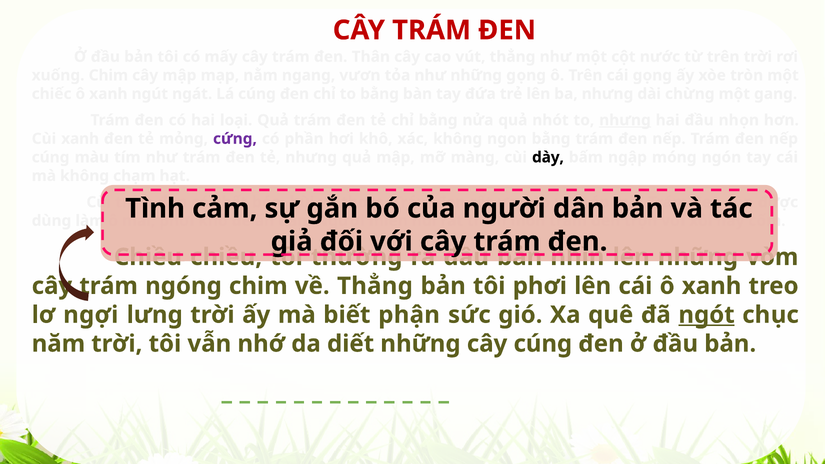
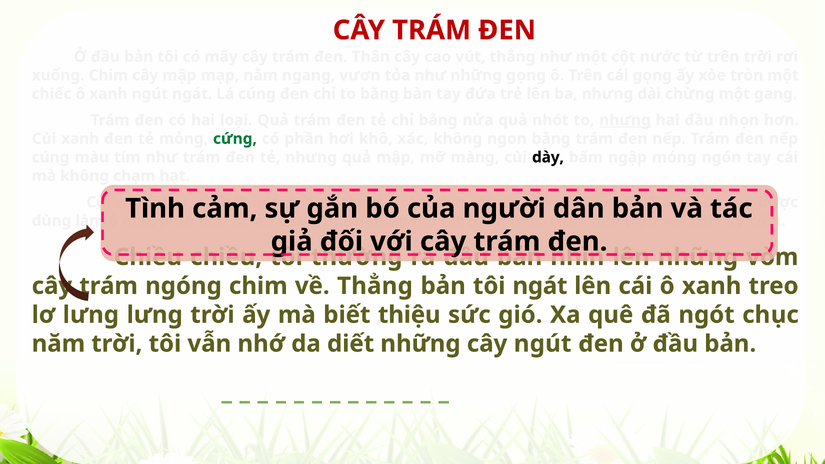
cứng colour: purple -> green
tôi phơi: phơi -> ngát
lơ ngợi: ngợi -> lưng
phận: phận -> thiệu
ngót underline: present -> none
cây cúng: cúng -> ngút
